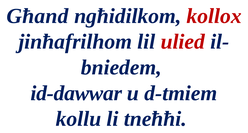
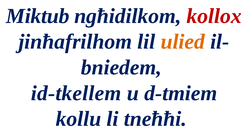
Għand: Għand -> Miktub
ulied colour: red -> orange
id-dawwar: id-dawwar -> id-tkellem
